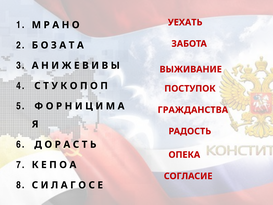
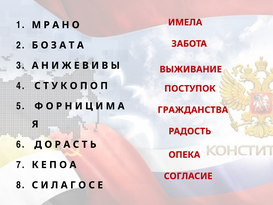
УЕХАТЬ: УЕХАТЬ -> ИМЕЛА
